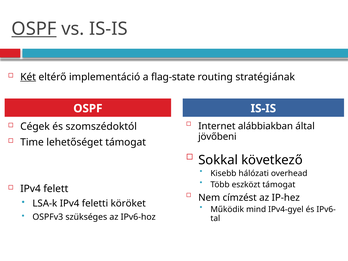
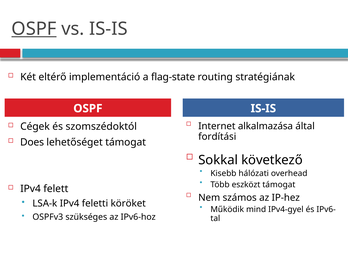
Két underline: present -> none
alábbiakban: alábbiakban -> alkalmazása
jövőbeni: jövőbeni -> fordítási
Time: Time -> Does
címzést: címzést -> számos
